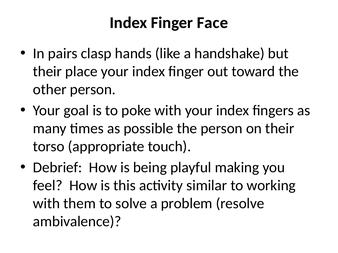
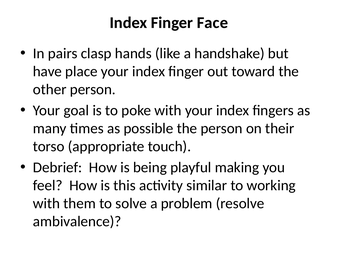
their at (47, 72): their -> have
